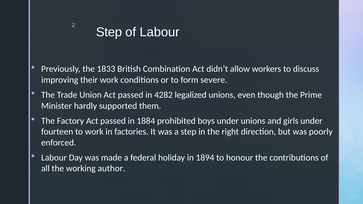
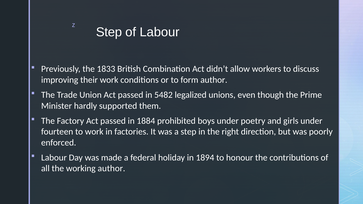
form severe: severe -> author
4282: 4282 -> 5482
under unions: unions -> poetry
